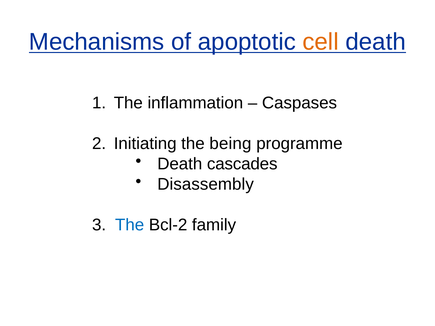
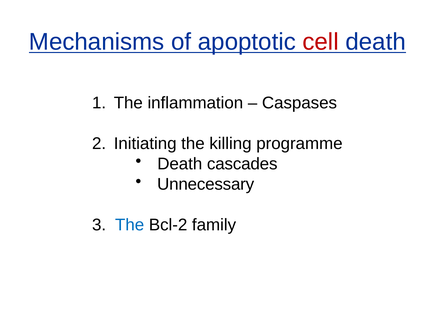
cell colour: orange -> red
being: being -> killing
Disassembly: Disassembly -> Unnecessary
